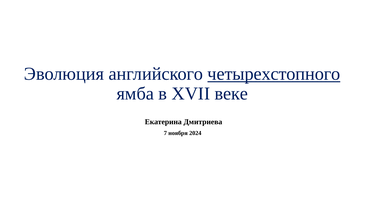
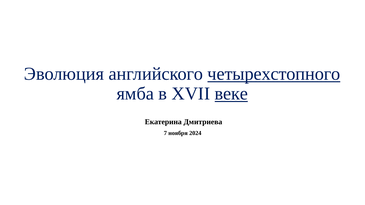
веке underline: none -> present
